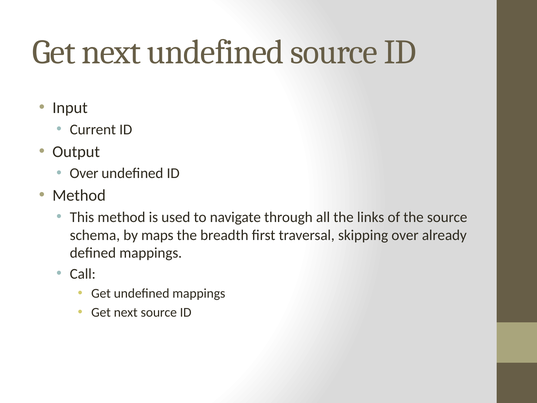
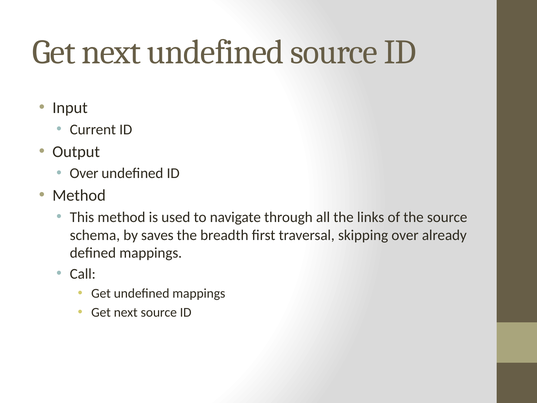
maps: maps -> saves
